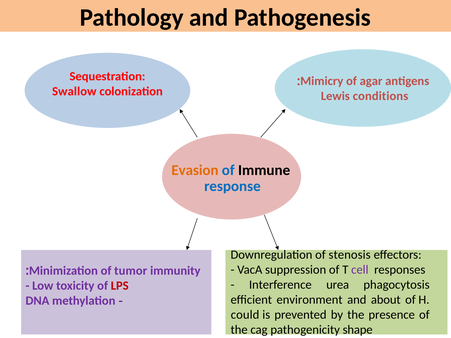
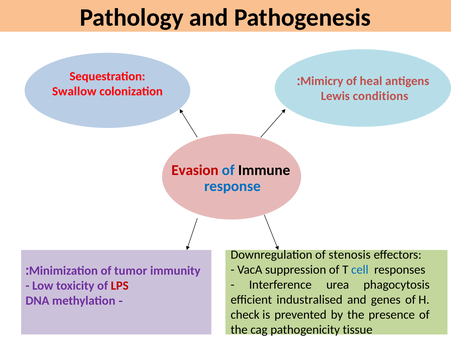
agar: agar -> heal
Evasion colour: orange -> red
cell colour: purple -> blue
environment: environment -> industralised
about: about -> genes
could: could -> check
shape: shape -> tissue
